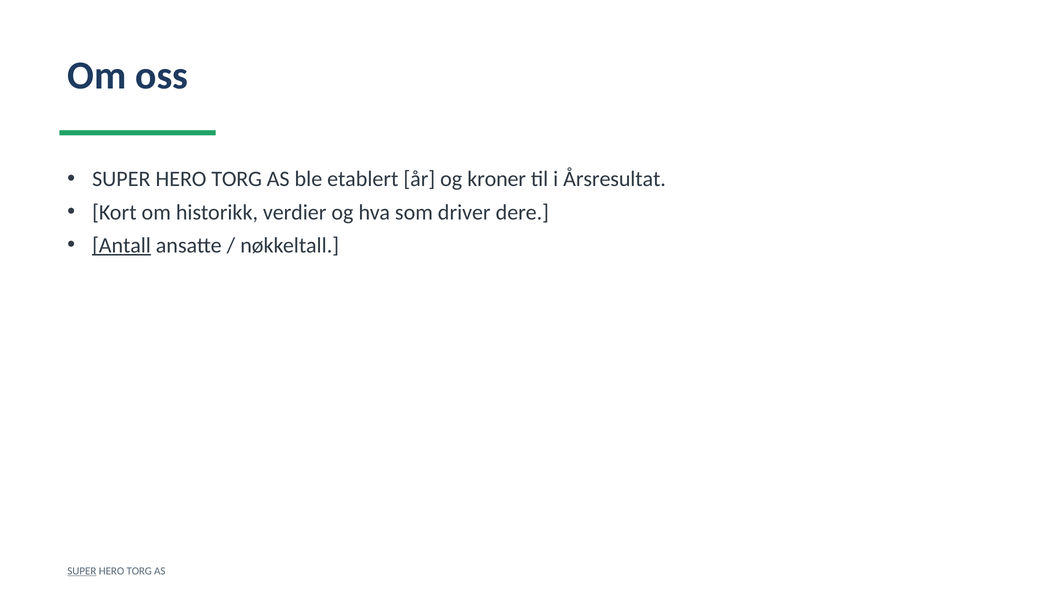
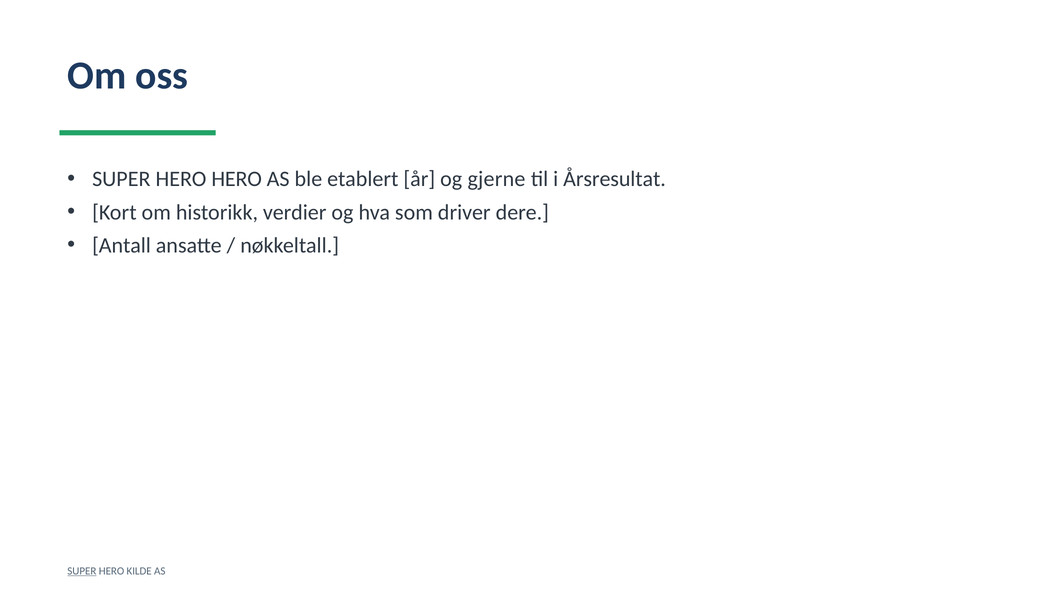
TORG at (237, 179): TORG -> HERO
kroner: kroner -> gjerne
Antall underline: present -> none
TORG at (139, 571): TORG -> KILDE
